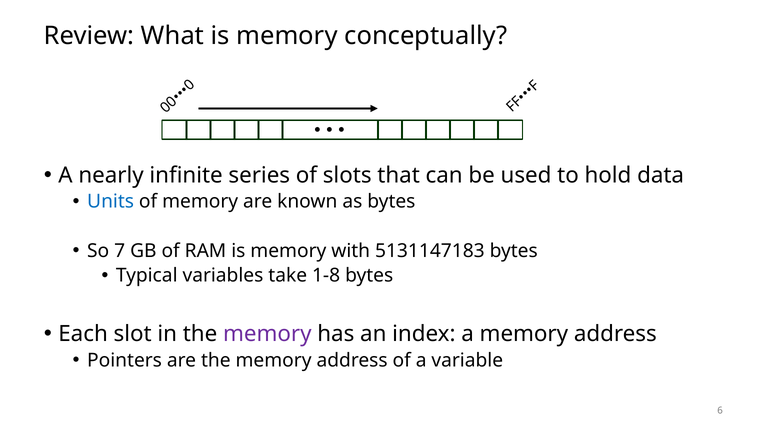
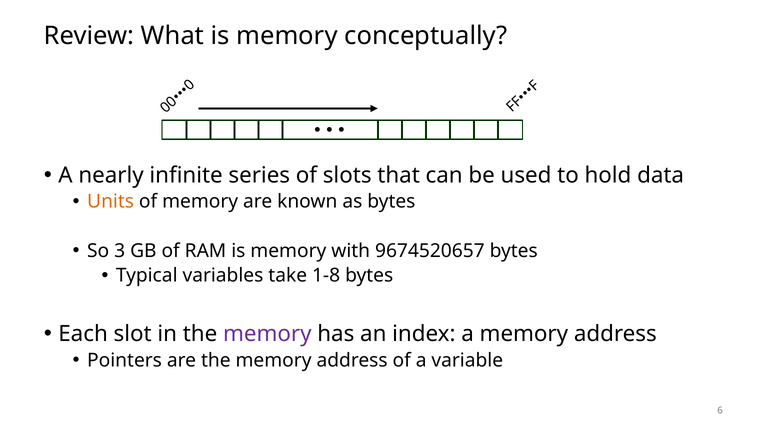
Units colour: blue -> orange
7: 7 -> 3
5131147183: 5131147183 -> 9674520657
